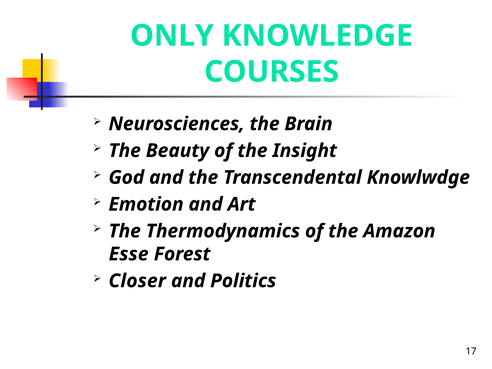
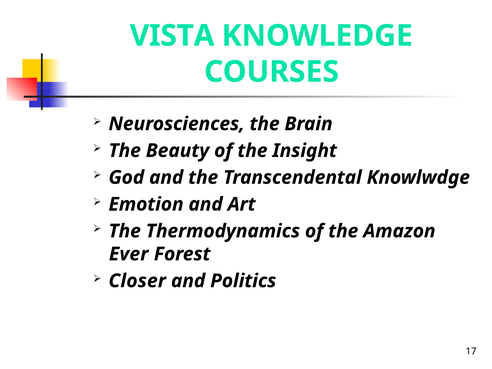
ONLY: ONLY -> VISTA
Esse: Esse -> Ever
